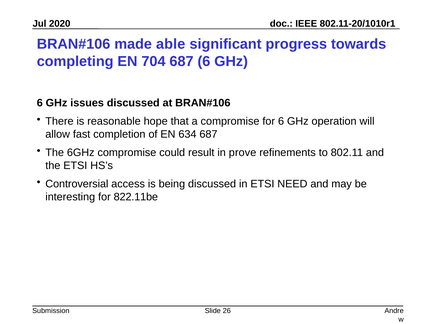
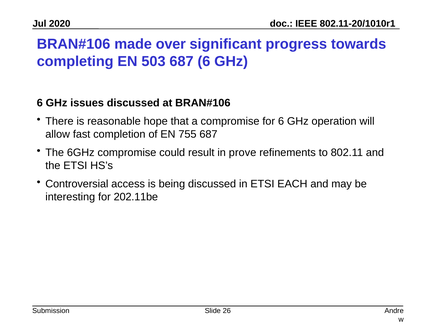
able: able -> over
704: 704 -> 503
634: 634 -> 755
NEED: NEED -> EACH
822.11be: 822.11be -> 202.11be
